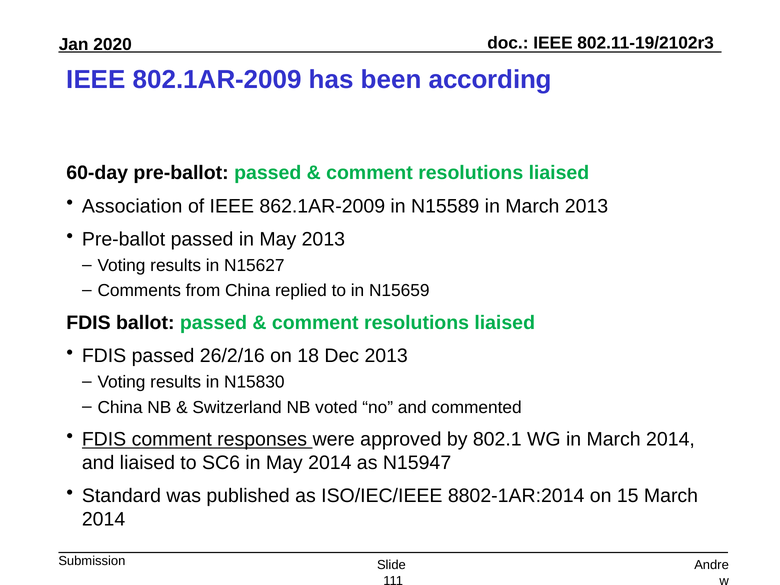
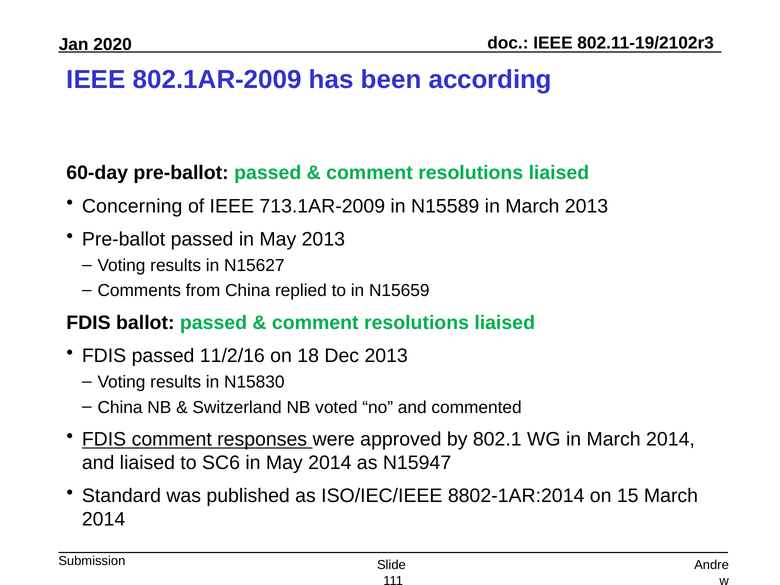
Association: Association -> Concerning
862.1AR-2009: 862.1AR-2009 -> 713.1AR-2009
26/2/16: 26/2/16 -> 11/2/16
